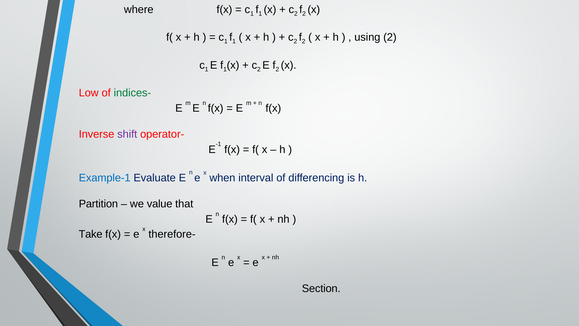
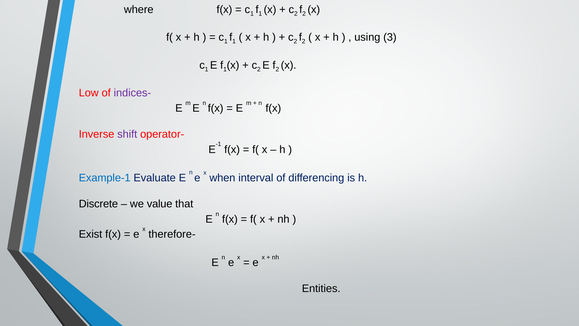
using 2: 2 -> 3
indices- colour: green -> purple
Partition: Partition -> Discrete
Take: Take -> Exist
Section: Section -> Entities
